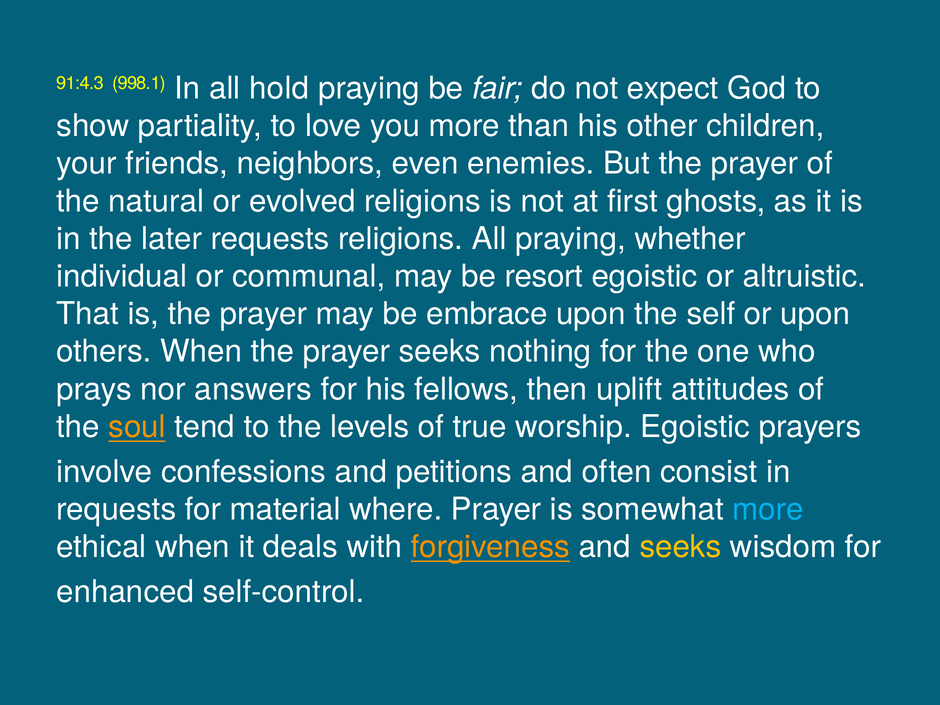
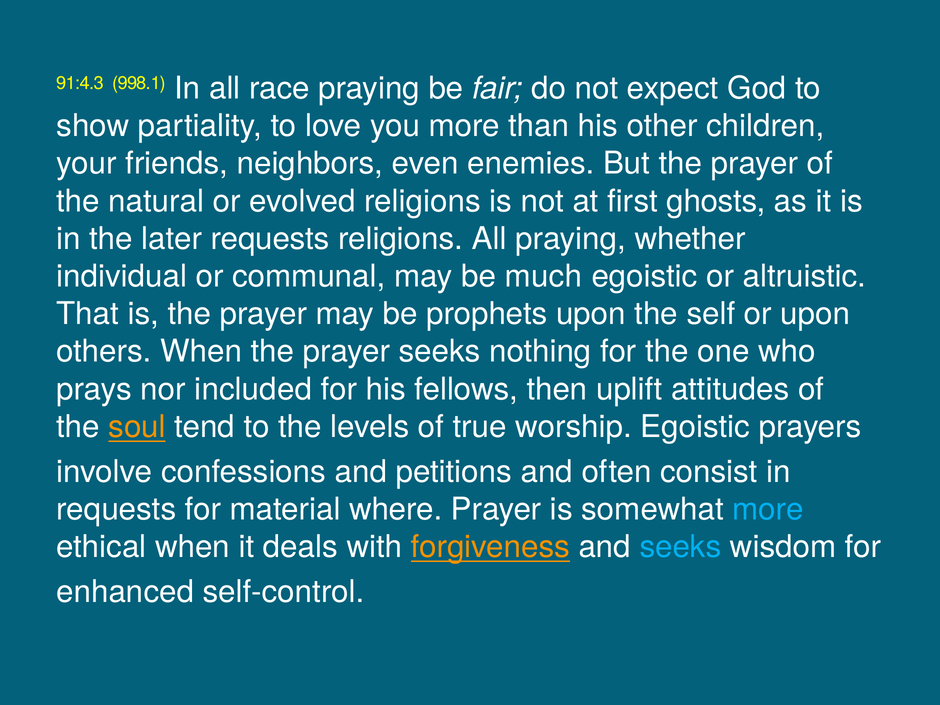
hold: hold -> race
resort: resort -> much
embrace: embrace -> prophets
answers: answers -> included
seeks at (680, 547) colour: yellow -> light blue
